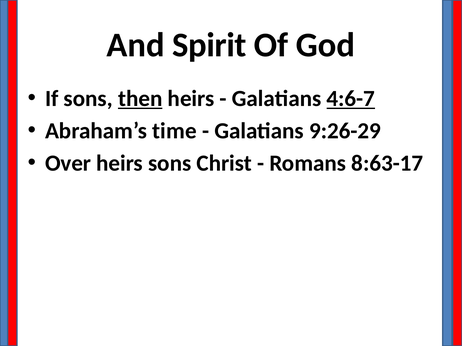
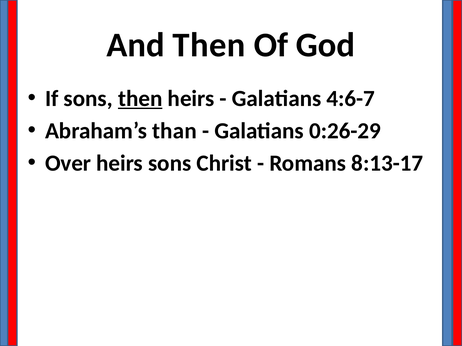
And Spirit: Spirit -> Then
4:6-7 underline: present -> none
time: time -> than
9:26-29: 9:26-29 -> 0:26-29
8:63-17: 8:63-17 -> 8:13-17
